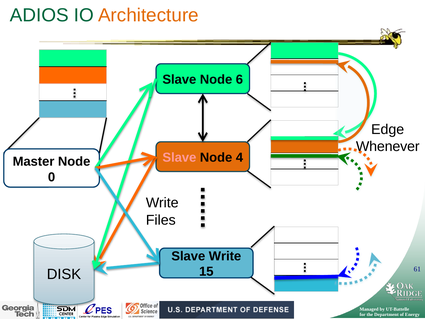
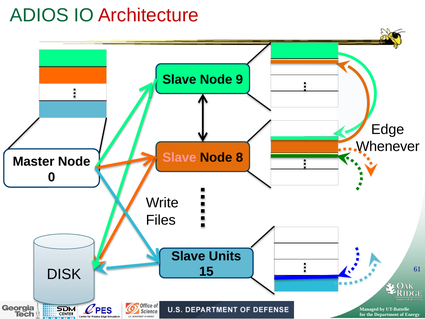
Architecture colour: orange -> red
6: 6 -> 9
4: 4 -> 8
Slave Write: Write -> Units
